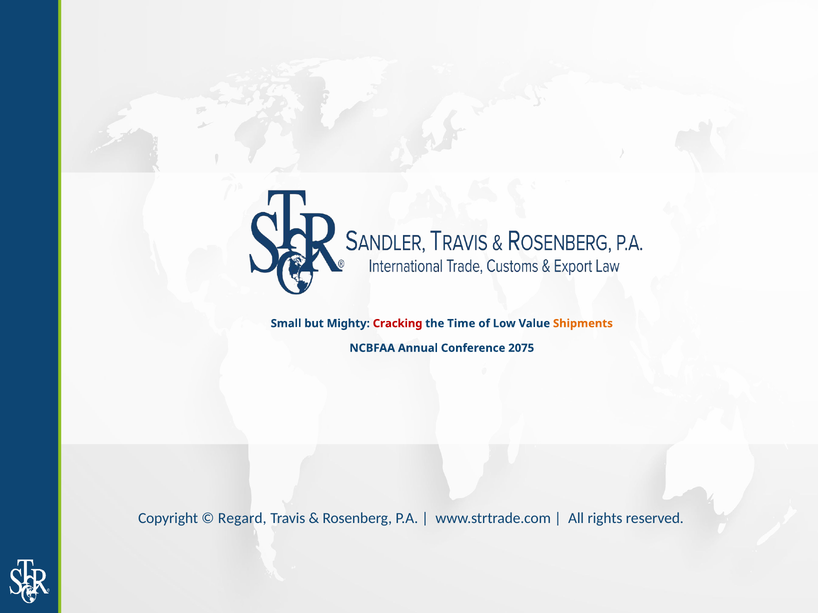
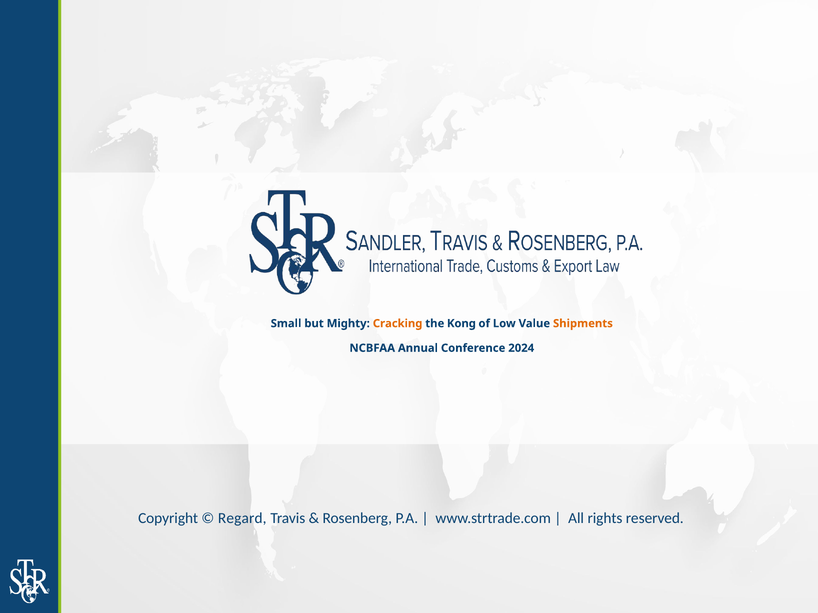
Cracking colour: red -> orange
Time: Time -> Kong
2075: 2075 -> 2024
